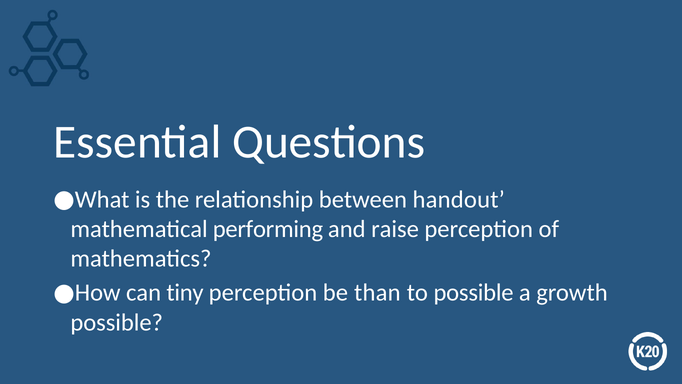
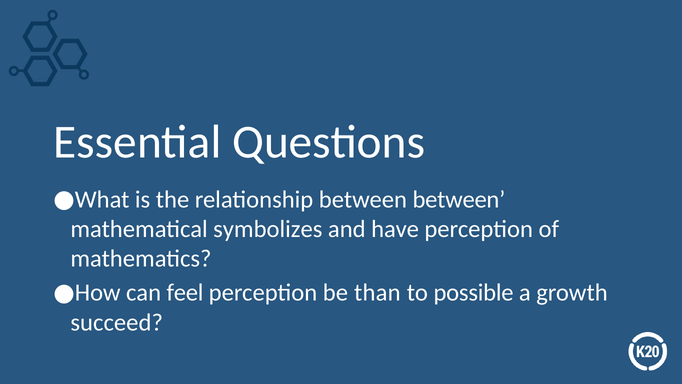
between handout: handout -> between
performing: performing -> symbolizes
raise: raise -> have
tiny: tiny -> feel
possible at (117, 322): possible -> succeed
